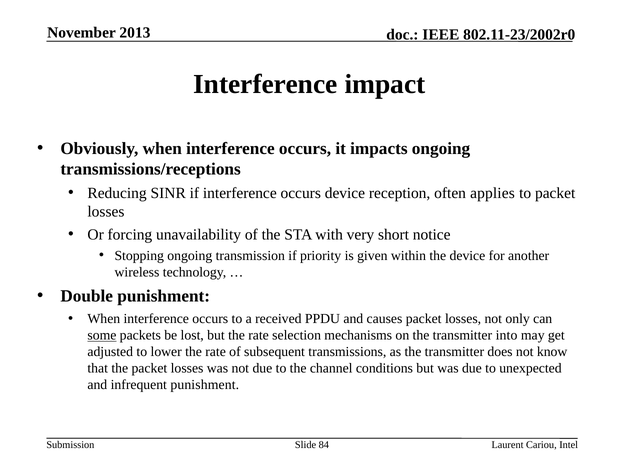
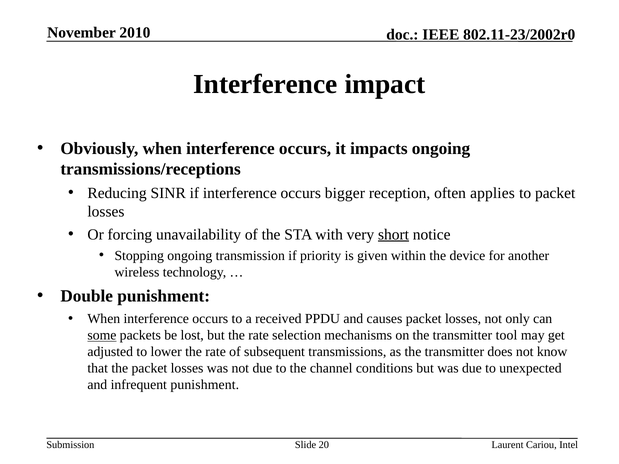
2013: 2013 -> 2010
occurs device: device -> bigger
short underline: none -> present
into: into -> tool
84: 84 -> 20
